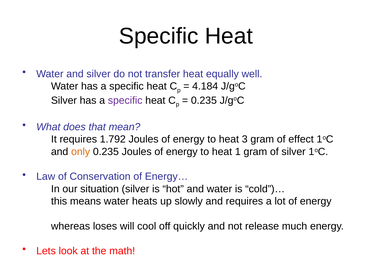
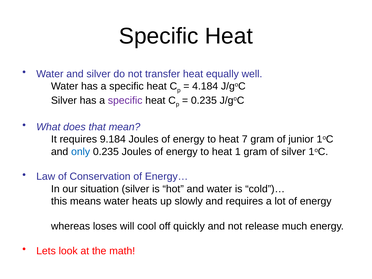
1.792: 1.792 -> 9.184
3: 3 -> 7
effect: effect -> junior
only colour: orange -> blue
